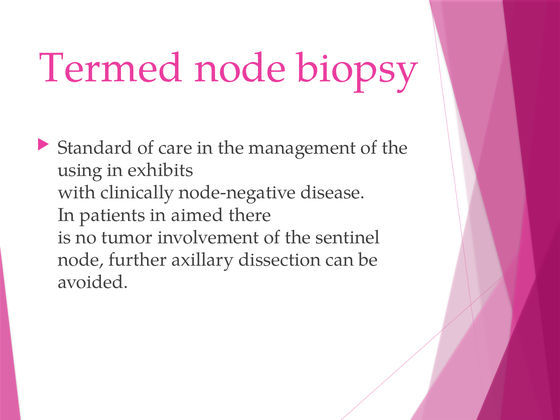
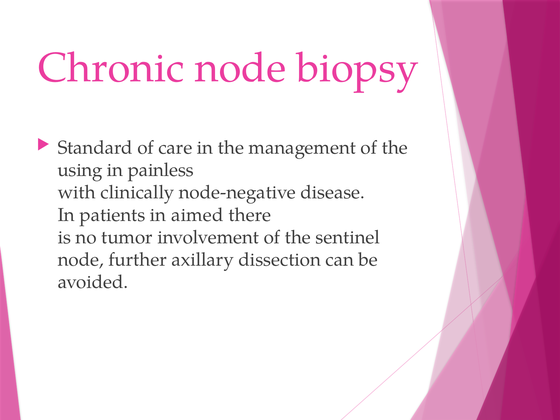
Termed: Termed -> Chronic
exhibits: exhibits -> painless
